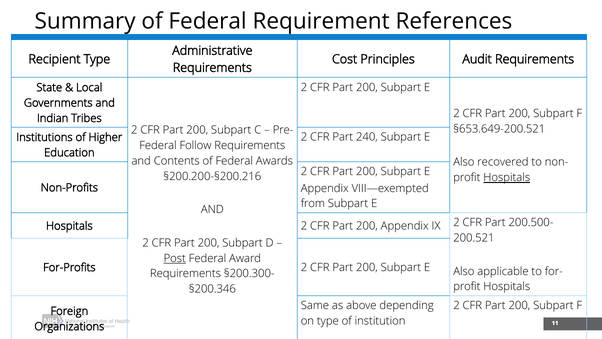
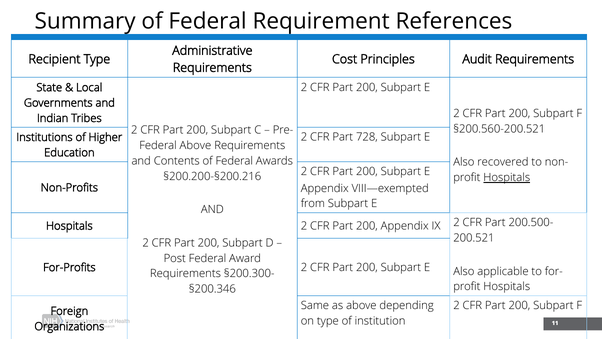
§653.649-200.521: §653.649-200.521 -> §200.560-200.521
240: 240 -> 728
Federal Follow: Follow -> Above
Post underline: present -> none
